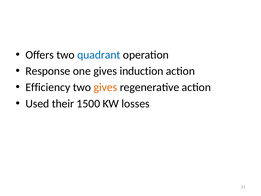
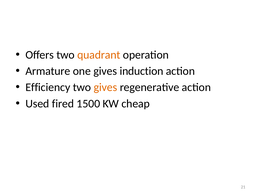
quadrant colour: blue -> orange
Response: Response -> Armature
their: their -> fired
losses: losses -> cheap
